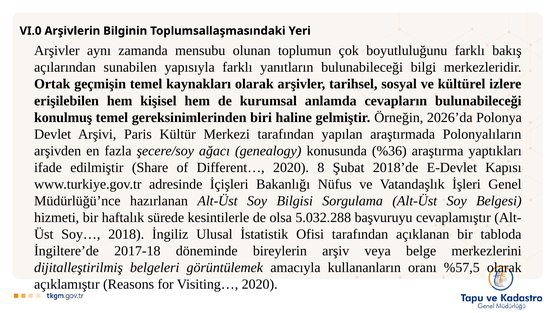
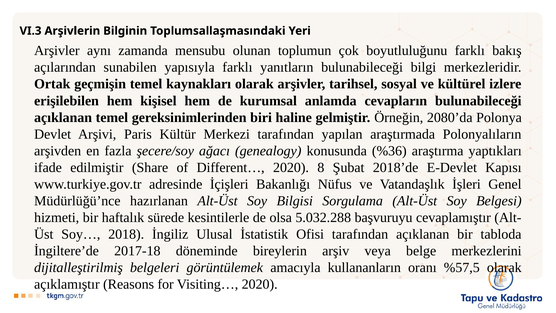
VI.0: VI.0 -> VI.3
konulmuş at (63, 117): konulmuş -> açıklanan
2026’da: 2026’da -> 2080’da
